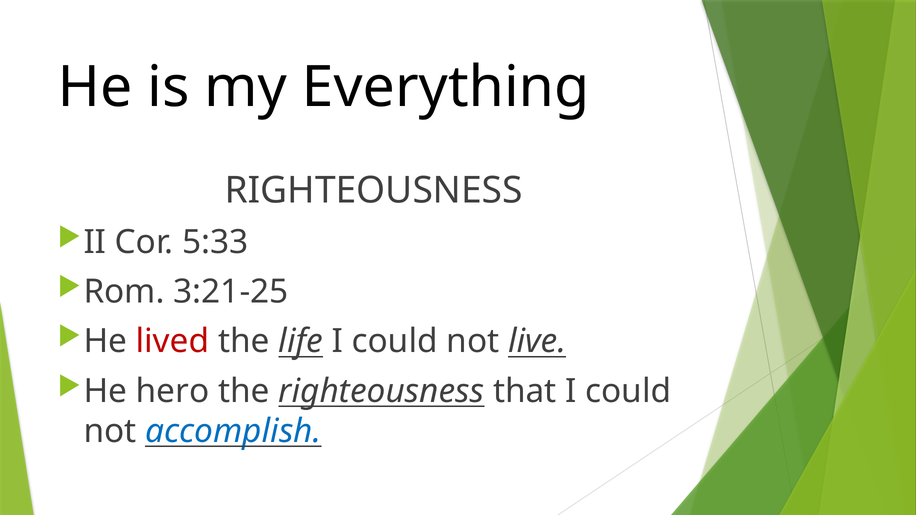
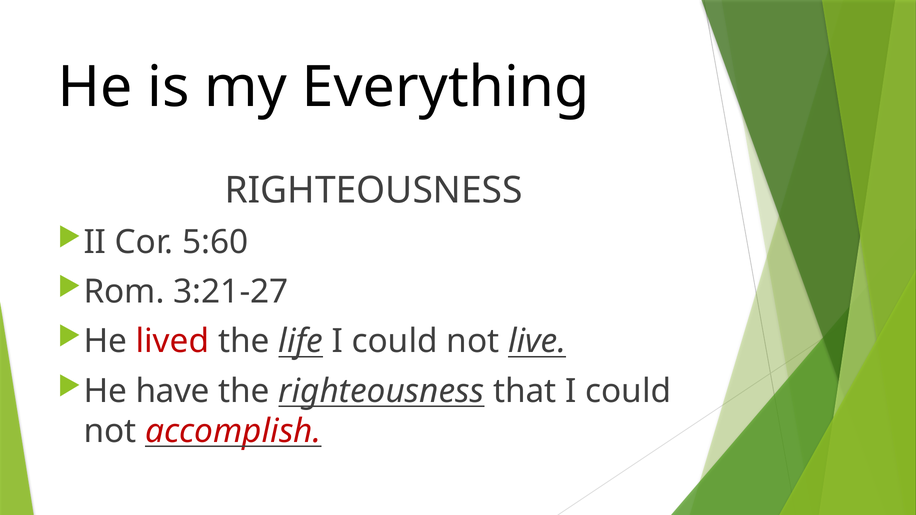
5:33: 5:33 -> 5:60
3:21-25: 3:21-25 -> 3:21-27
hero: hero -> have
accomplish colour: blue -> red
